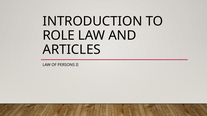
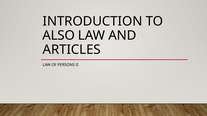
ROLE: ROLE -> ALSO
